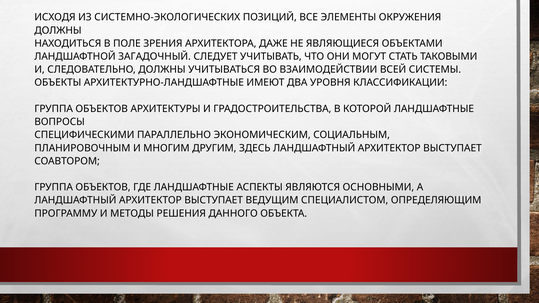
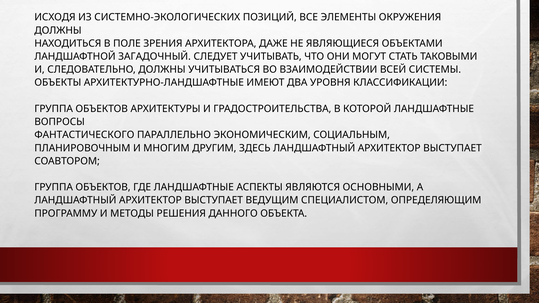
СПЕЦИФИЧЕСКИМИ: СПЕЦИФИЧЕСКИМИ -> ФАНТАСТИЧЕСКОГО
